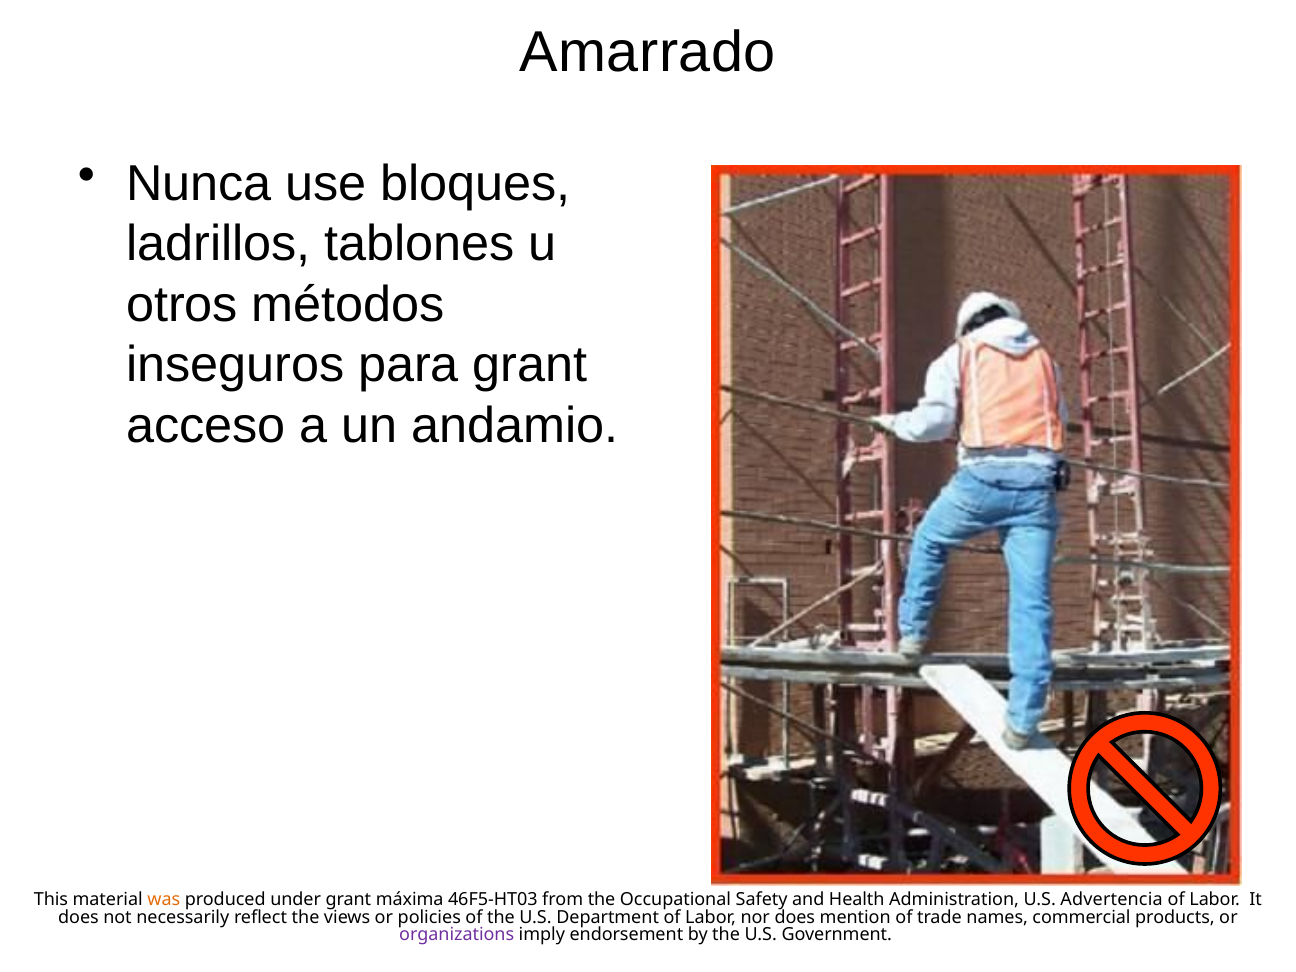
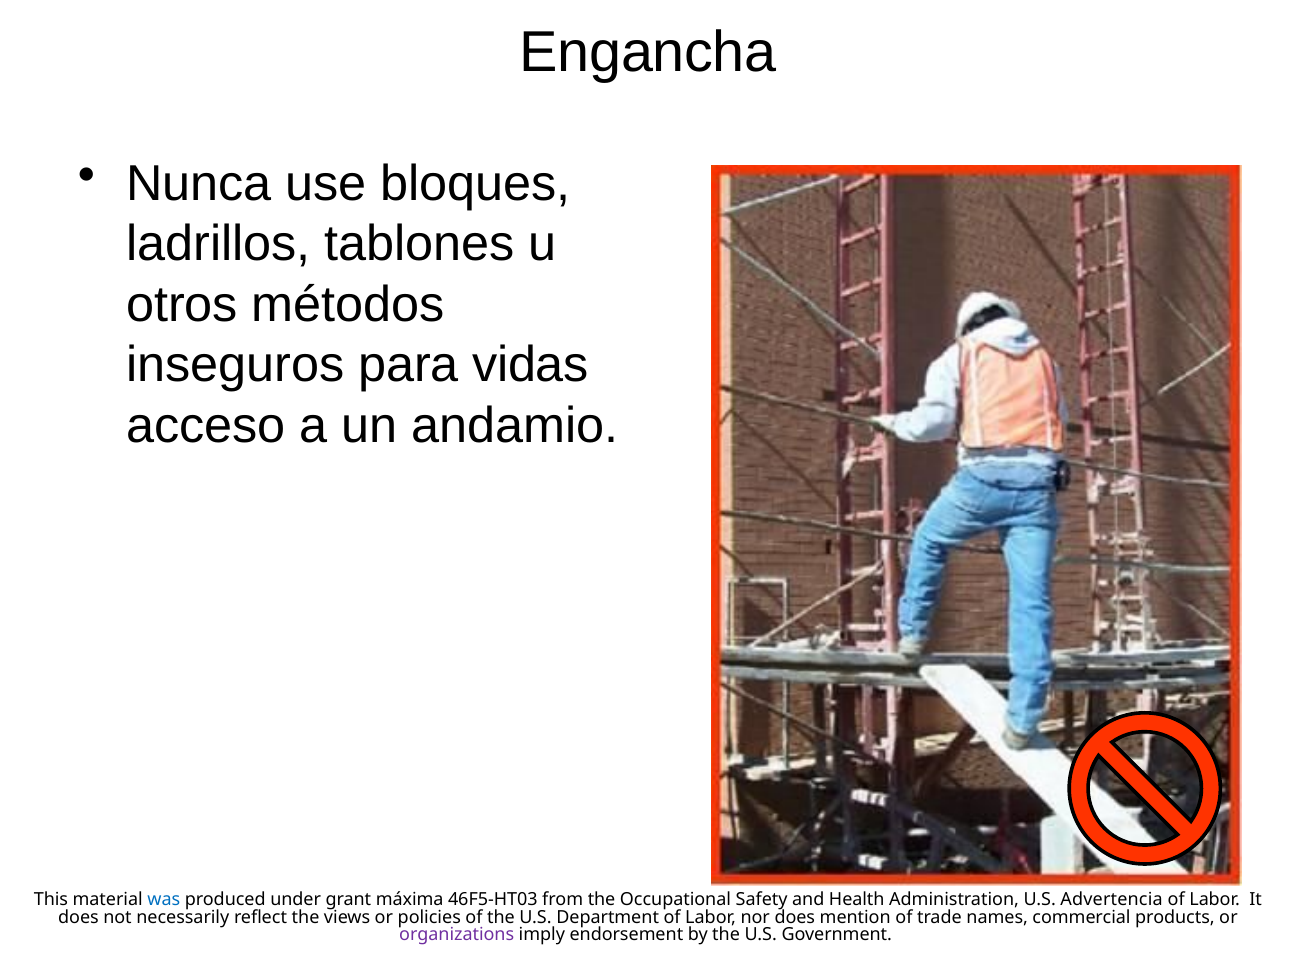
Amarrado: Amarrado -> Engancha
para grant: grant -> vidas
was colour: orange -> blue
